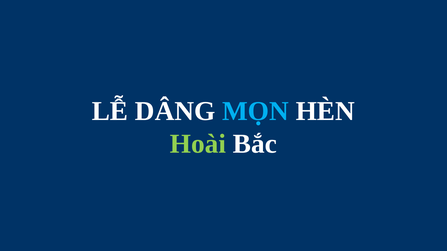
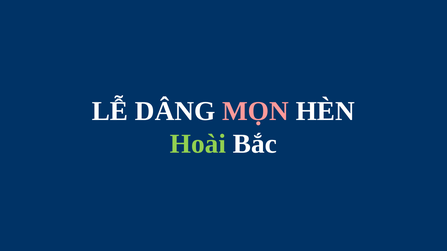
MỌN colour: light blue -> pink
